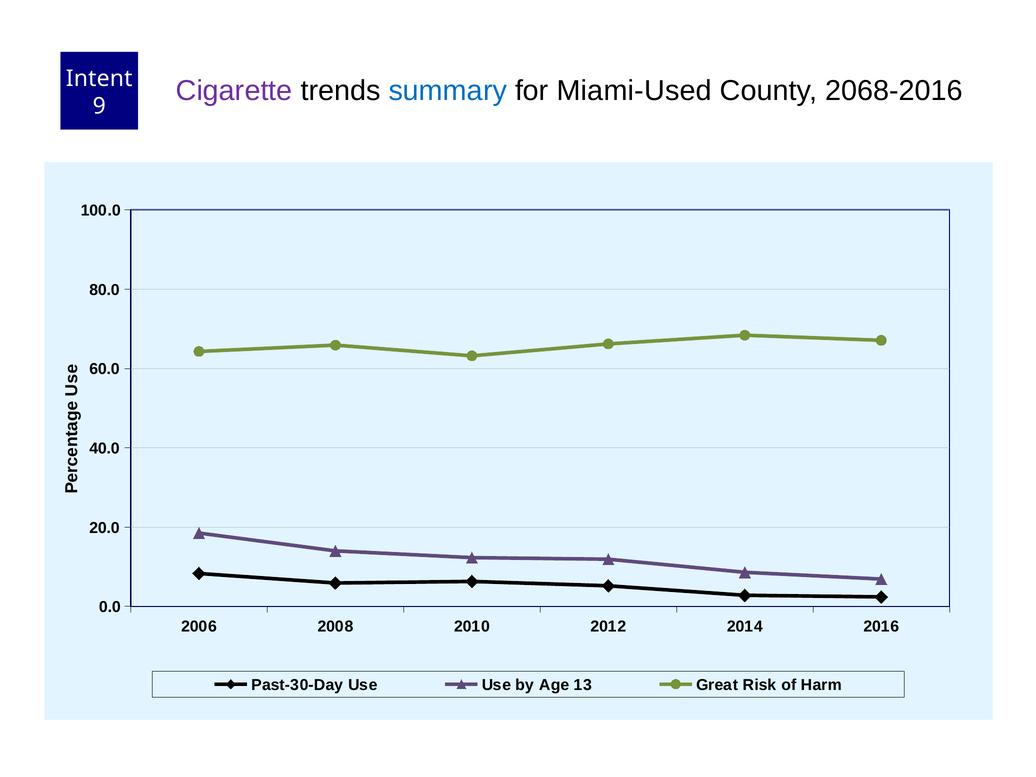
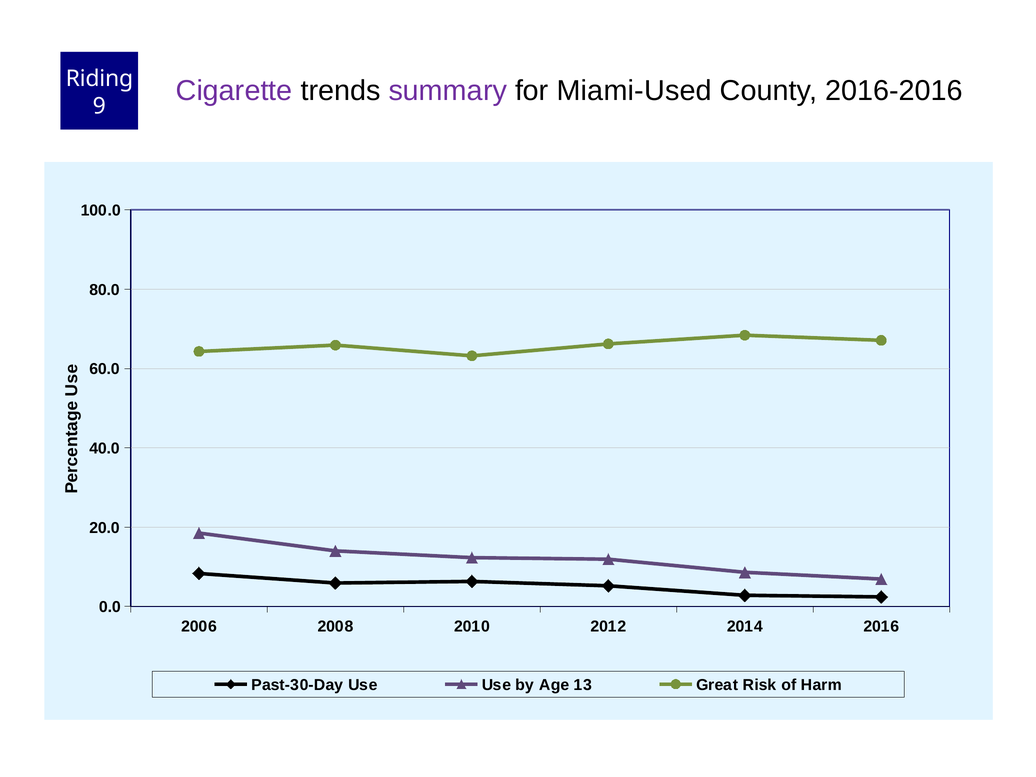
Intent: Intent -> Riding
summary colour: blue -> purple
2068-2016: 2068-2016 -> 2016-2016
